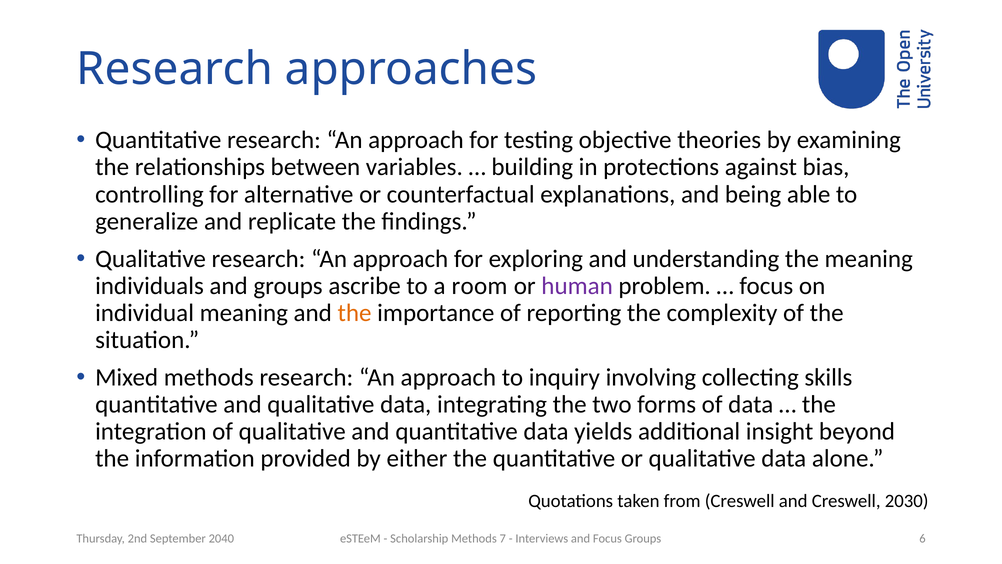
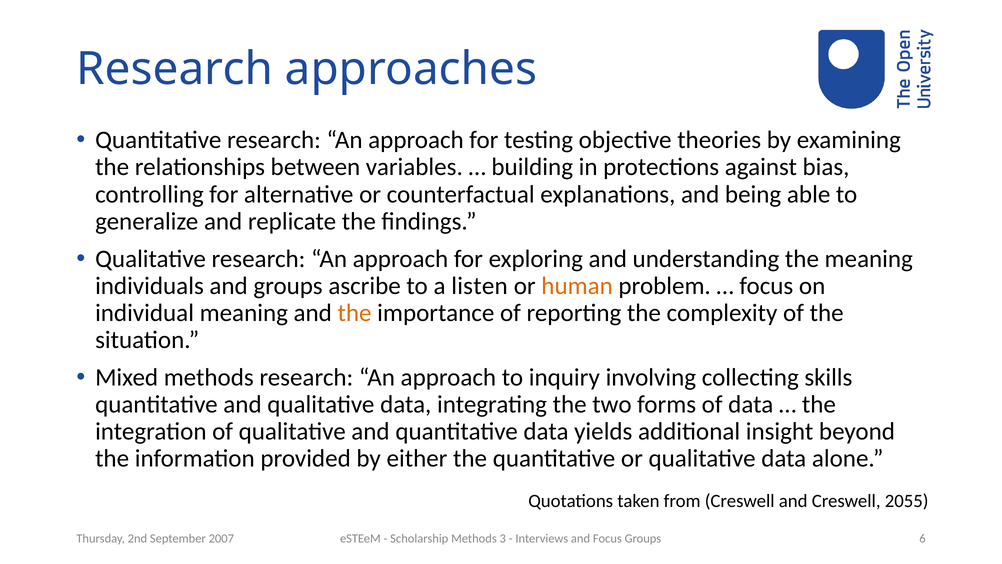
room: room -> listen
human colour: purple -> orange
2030: 2030 -> 2055
7: 7 -> 3
2040: 2040 -> 2007
